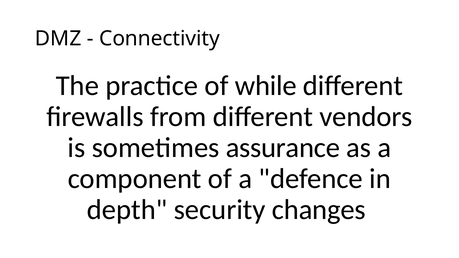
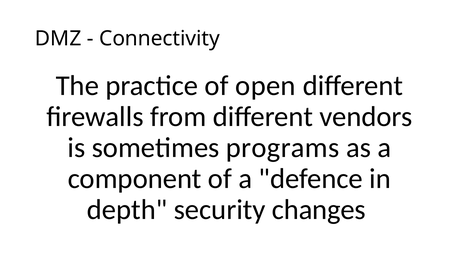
while: while -> open
assurance: assurance -> programs
